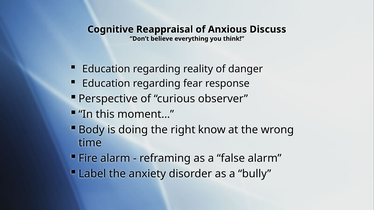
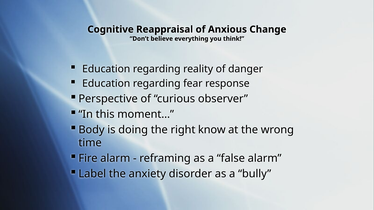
Discuss: Discuss -> Change
